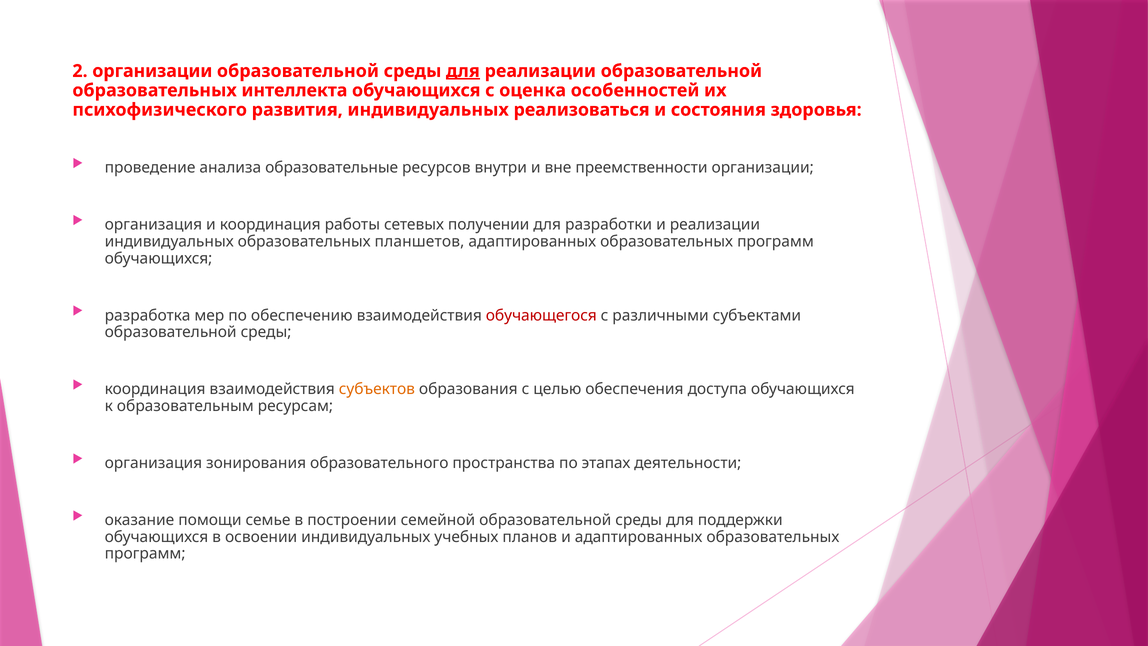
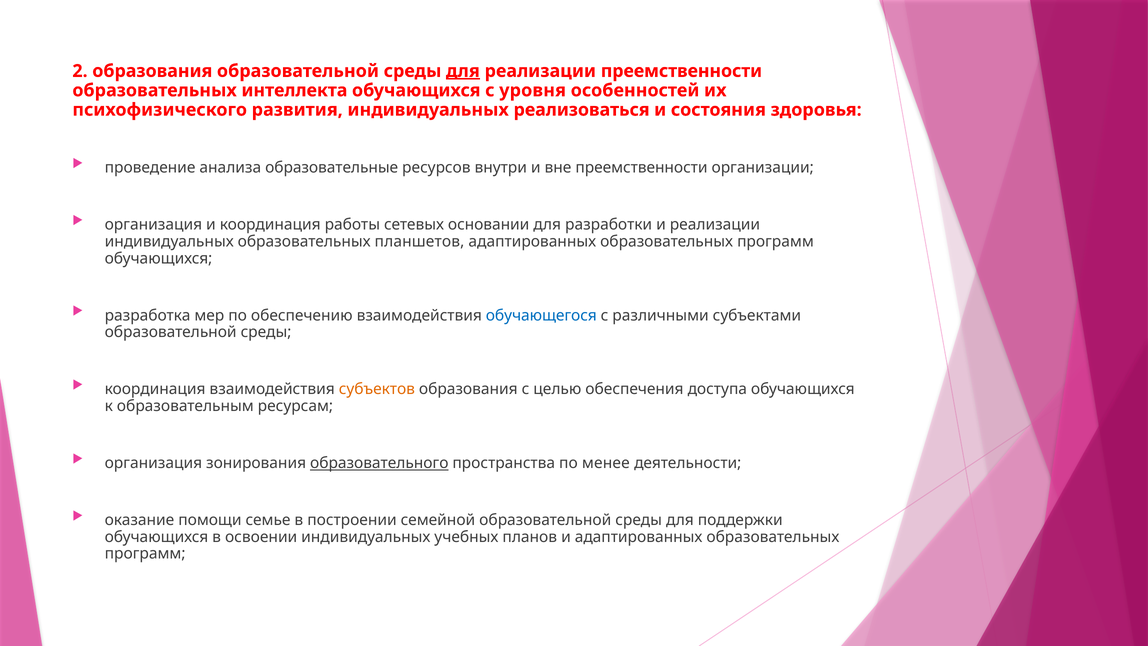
2 организации: организации -> образования
реализации образовательной: образовательной -> преемственности
оценка: оценка -> уровня
получении: получении -> основании
обучающегося colour: red -> blue
образовательного underline: none -> present
этапах: этапах -> менее
